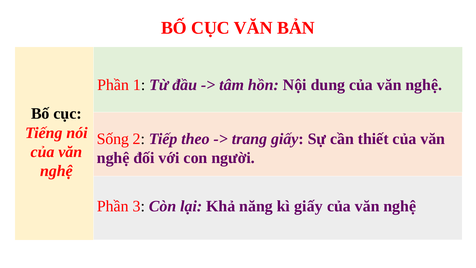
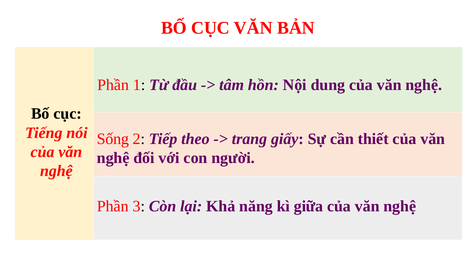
kì giấy: giấy -> giữa
